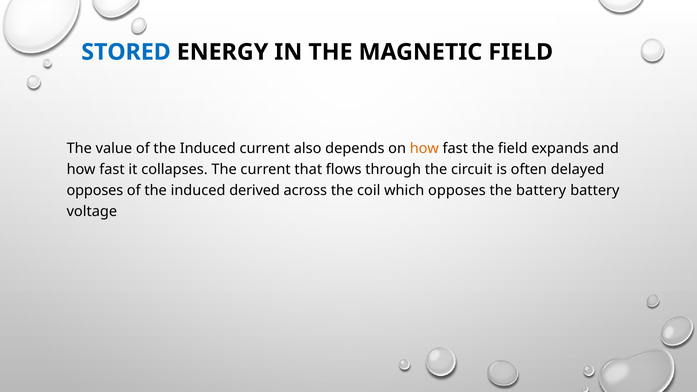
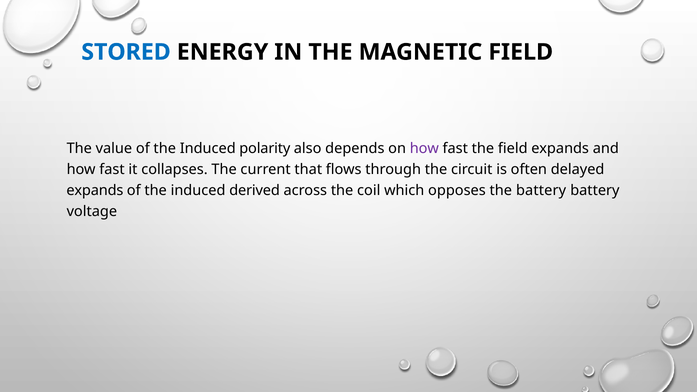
Induced current: current -> polarity
how at (424, 149) colour: orange -> purple
opposes at (95, 190): opposes -> expands
